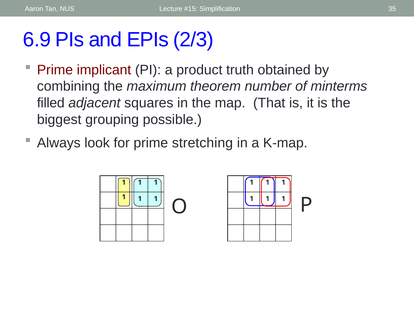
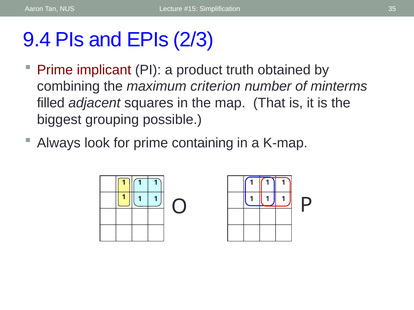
6.9: 6.9 -> 9.4
theorem: theorem -> criterion
stretching: stretching -> containing
